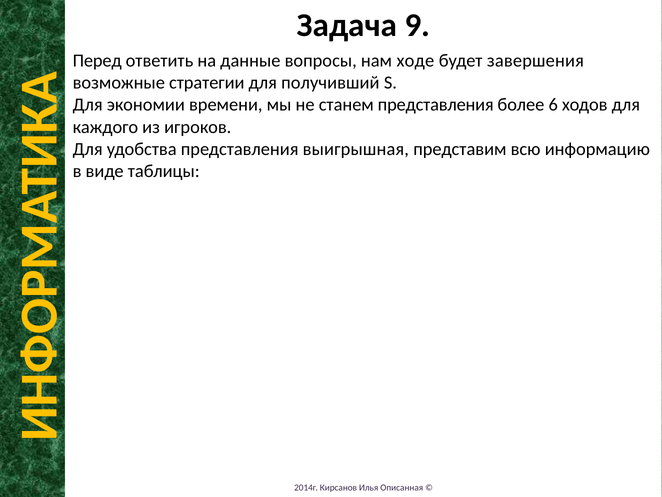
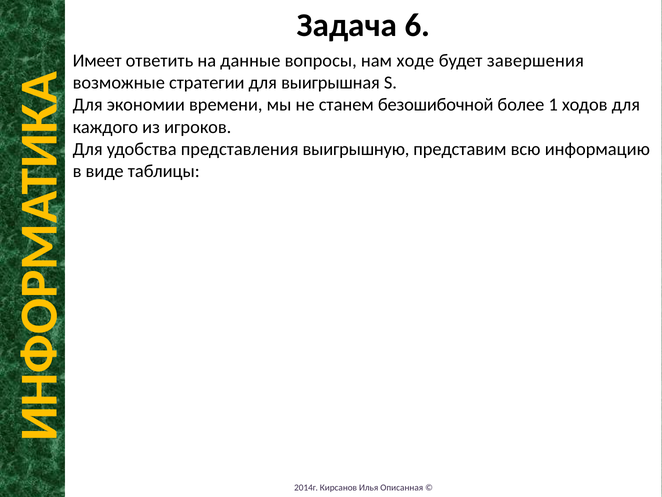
9: 9 -> 6
Перед: Перед -> Имеет
получивший: получивший -> выигрышная
станем представления: представления -> безошибочной
6: 6 -> 1
выигрышная: выигрышная -> выигрышную
